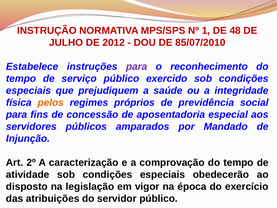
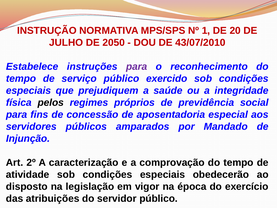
48: 48 -> 20
2012: 2012 -> 2050
85/07/2010: 85/07/2010 -> 43/07/2010
pelos colour: orange -> black
